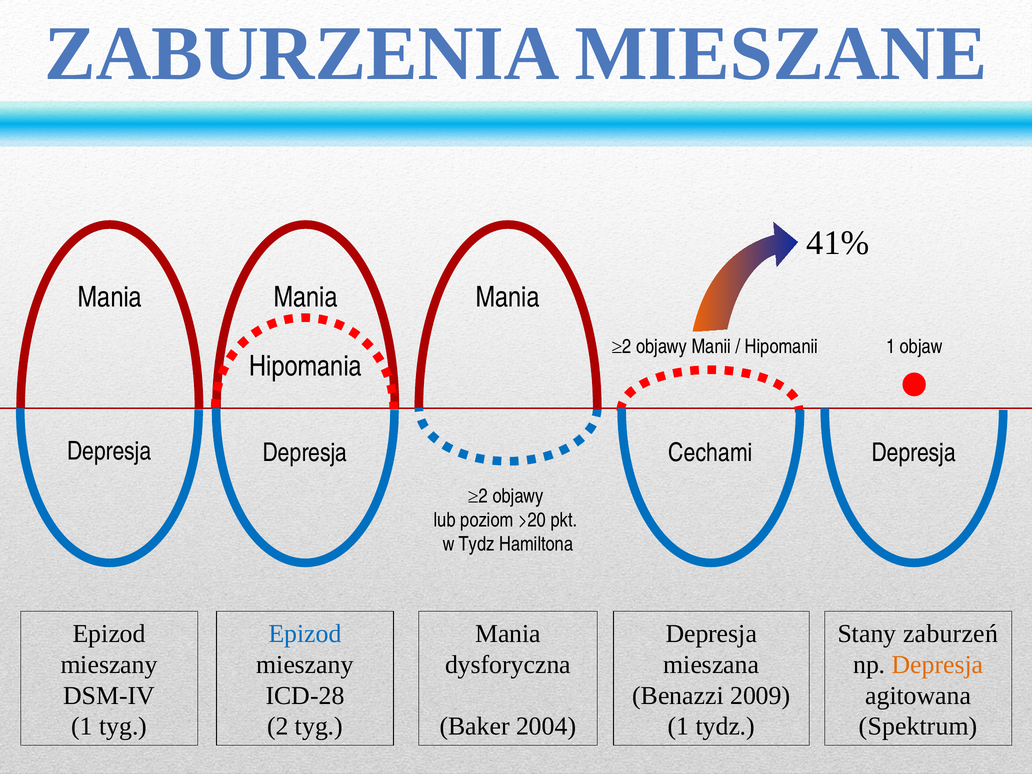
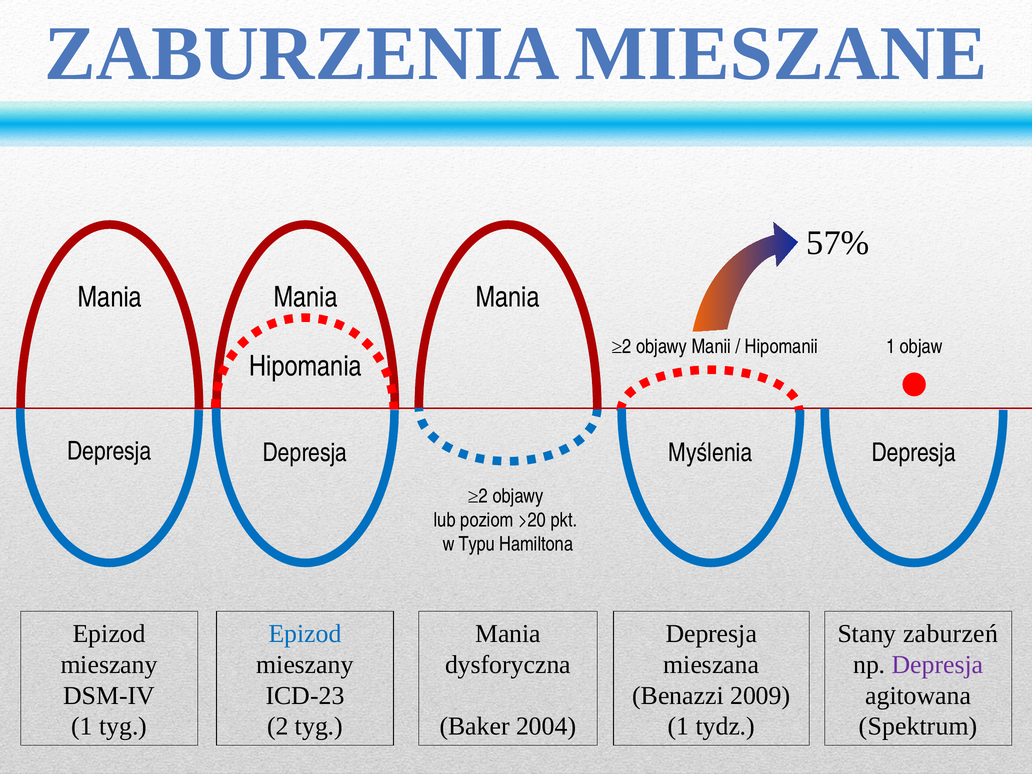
41%: 41% -> 57%
Cechami: Cechami -> Myślenia
w Tydz: Tydz -> Typu
Depresja at (938, 665) colour: orange -> purple
ICD-28: ICD-28 -> ICD-23
